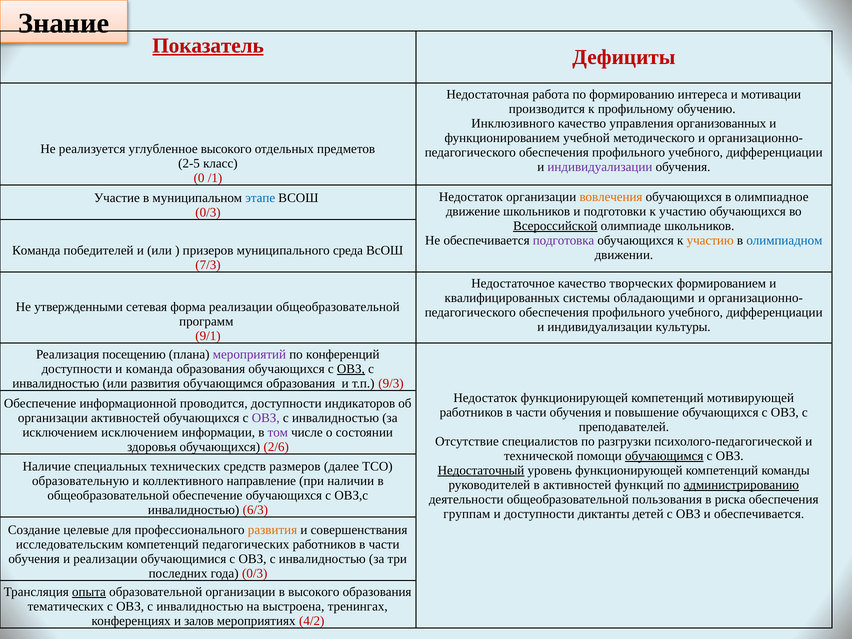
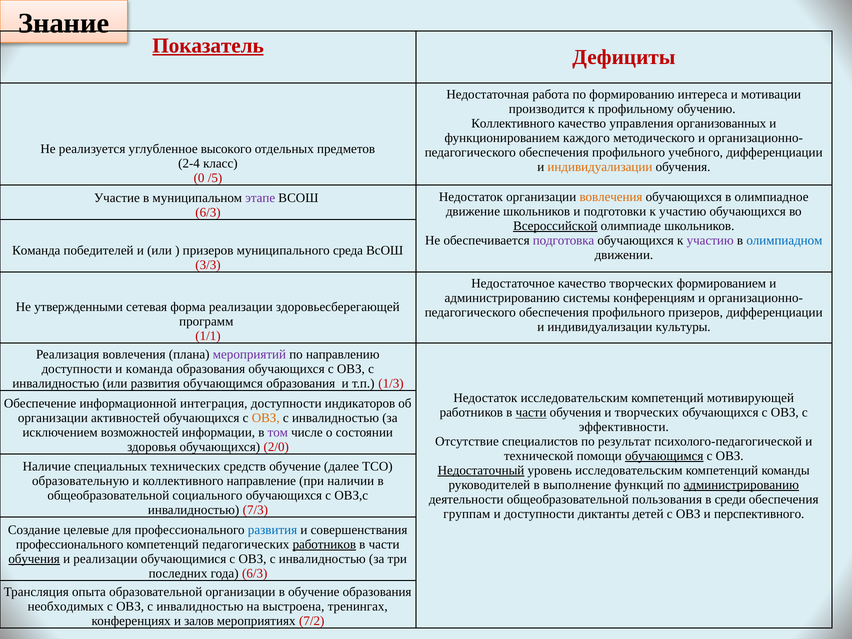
Инклюзивного at (513, 123): Инклюзивного -> Коллективного
учебной: учебной -> каждого
2-5: 2-5 -> 2-4
индивидуализации at (600, 167) colour: purple -> orange
/1: /1 -> /5
этапе colour: blue -> purple
0/3 at (208, 213): 0/3 -> 6/3
участию at (710, 240) colour: orange -> purple
7/3: 7/3 -> 3/3
квалифицированных at (502, 298): квалифицированных -> администрированию
обладающими: обладающими -> конференциям
реализации общеобразовательной: общеобразовательной -> здоровьесберегающей
учебного at (696, 312): учебного -> призеров
9/1: 9/1 -> 1/1
Реализация посещению: посещению -> вовлечения
конференций: конференций -> направлению
ОВЗ at (351, 369) underline: present -> none
9/3: 9/3 -> 1/3
Недостаток функционирующей: функционирующей -> исследовательским
проводится: проводится -> интеграция
части at (531, 413) underline: none -> present
и повышение: повышение -> творческих
ОВЗ at (266, 418) colour: purple -> orange
преподавателей: преподавателей -> эффективности
исключением исключением: исключением -> возможностей
разгрузки: разгрузки -> результат
2/6: 2/6 -> 2/0
средств размеров: размеров -> обучение
уровень функционирующей: функционирующей -> исследовательским
в активностей: активностей -> выполнение
общеобразовательной обеспечение: обеспечение -> социального
риска: риска -> среди
6/3: 6/3 -> 7/3
и обеспечивается: обеспечивается -> перспективного
развития at (273, 530) colour: orange -> blue
исследовательским at (70, 544): исследовательским -> профессионального
работников at (324, 544) underline: none -> present
обучения at (34, 559) underline: none -> present
года 0/3: 0/3 -> 6/3
опыта underline: present -> none
в высокого: высокого -> обучение
тематических: тематических -> необходимых
4/2: 4/2 -> 7/2
